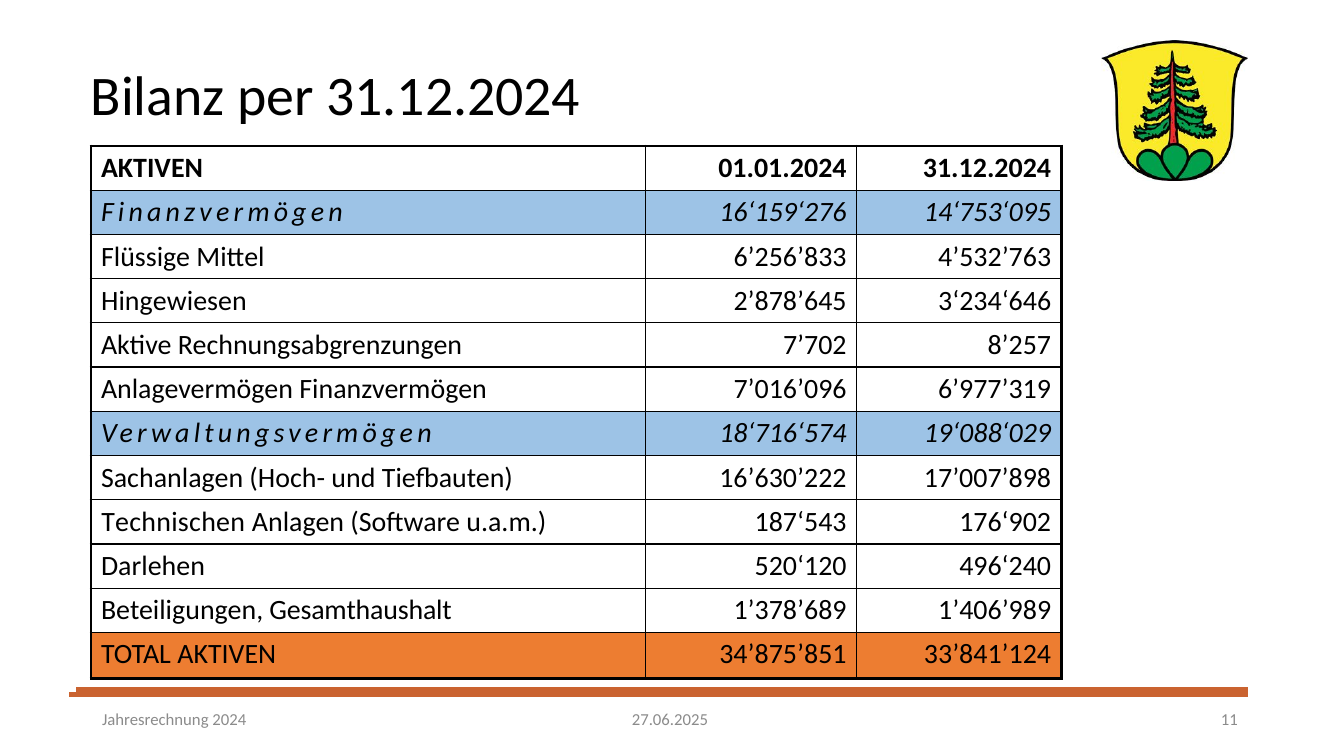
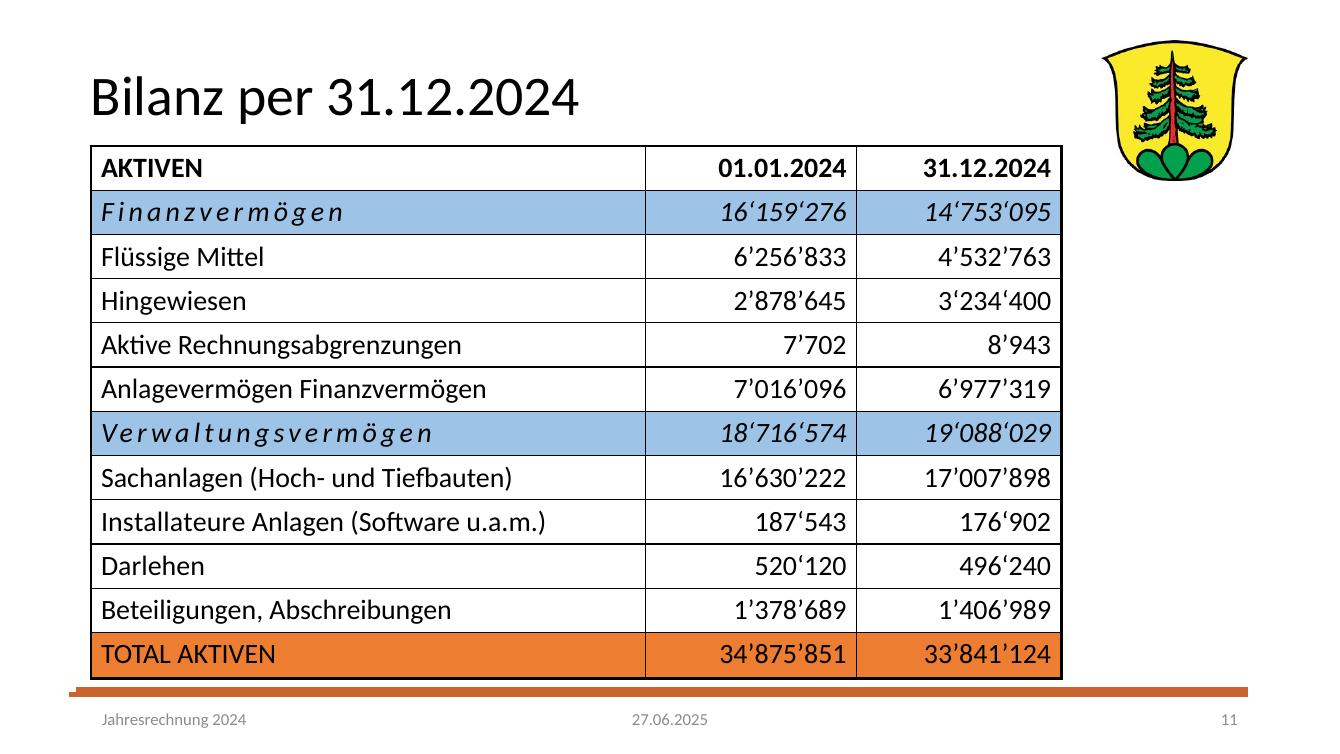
3‘234‘646: 3‘234‘646 -> 3‘234‘400
8’257: 8’257 -> 8’943
Technischen: Technischen -> Installateure
Gesamthaushalt: Gesamthaushalt -> Abschreibungen
